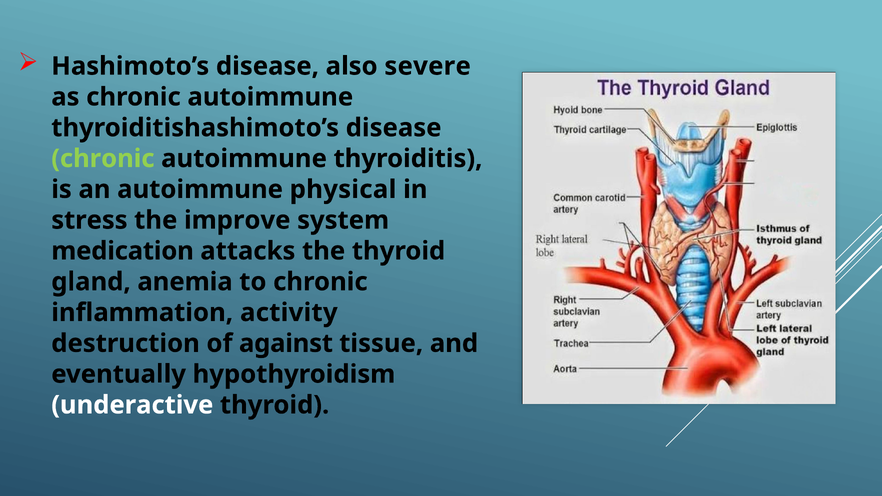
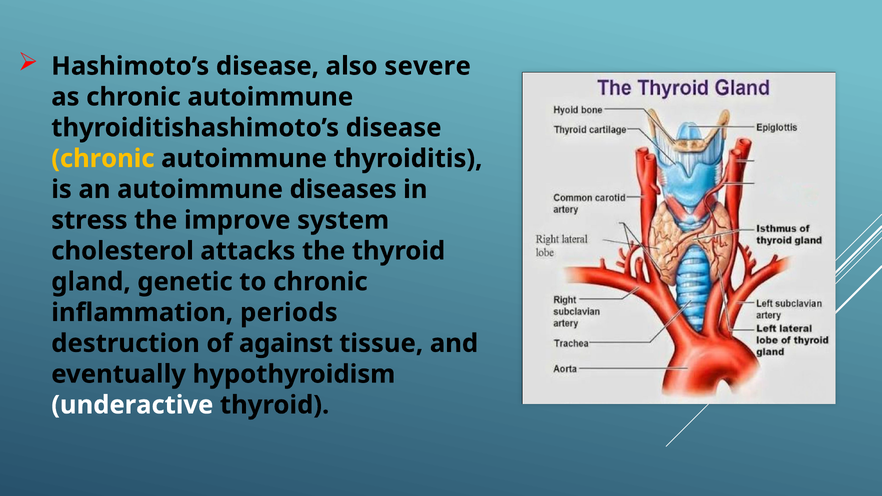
chronic at (103, 159) colour: light green -> yellow
physical: physical -> diseases
medication: medication -> cholesterol
anemia: anemia -> genetic
activity: activity -> periods
